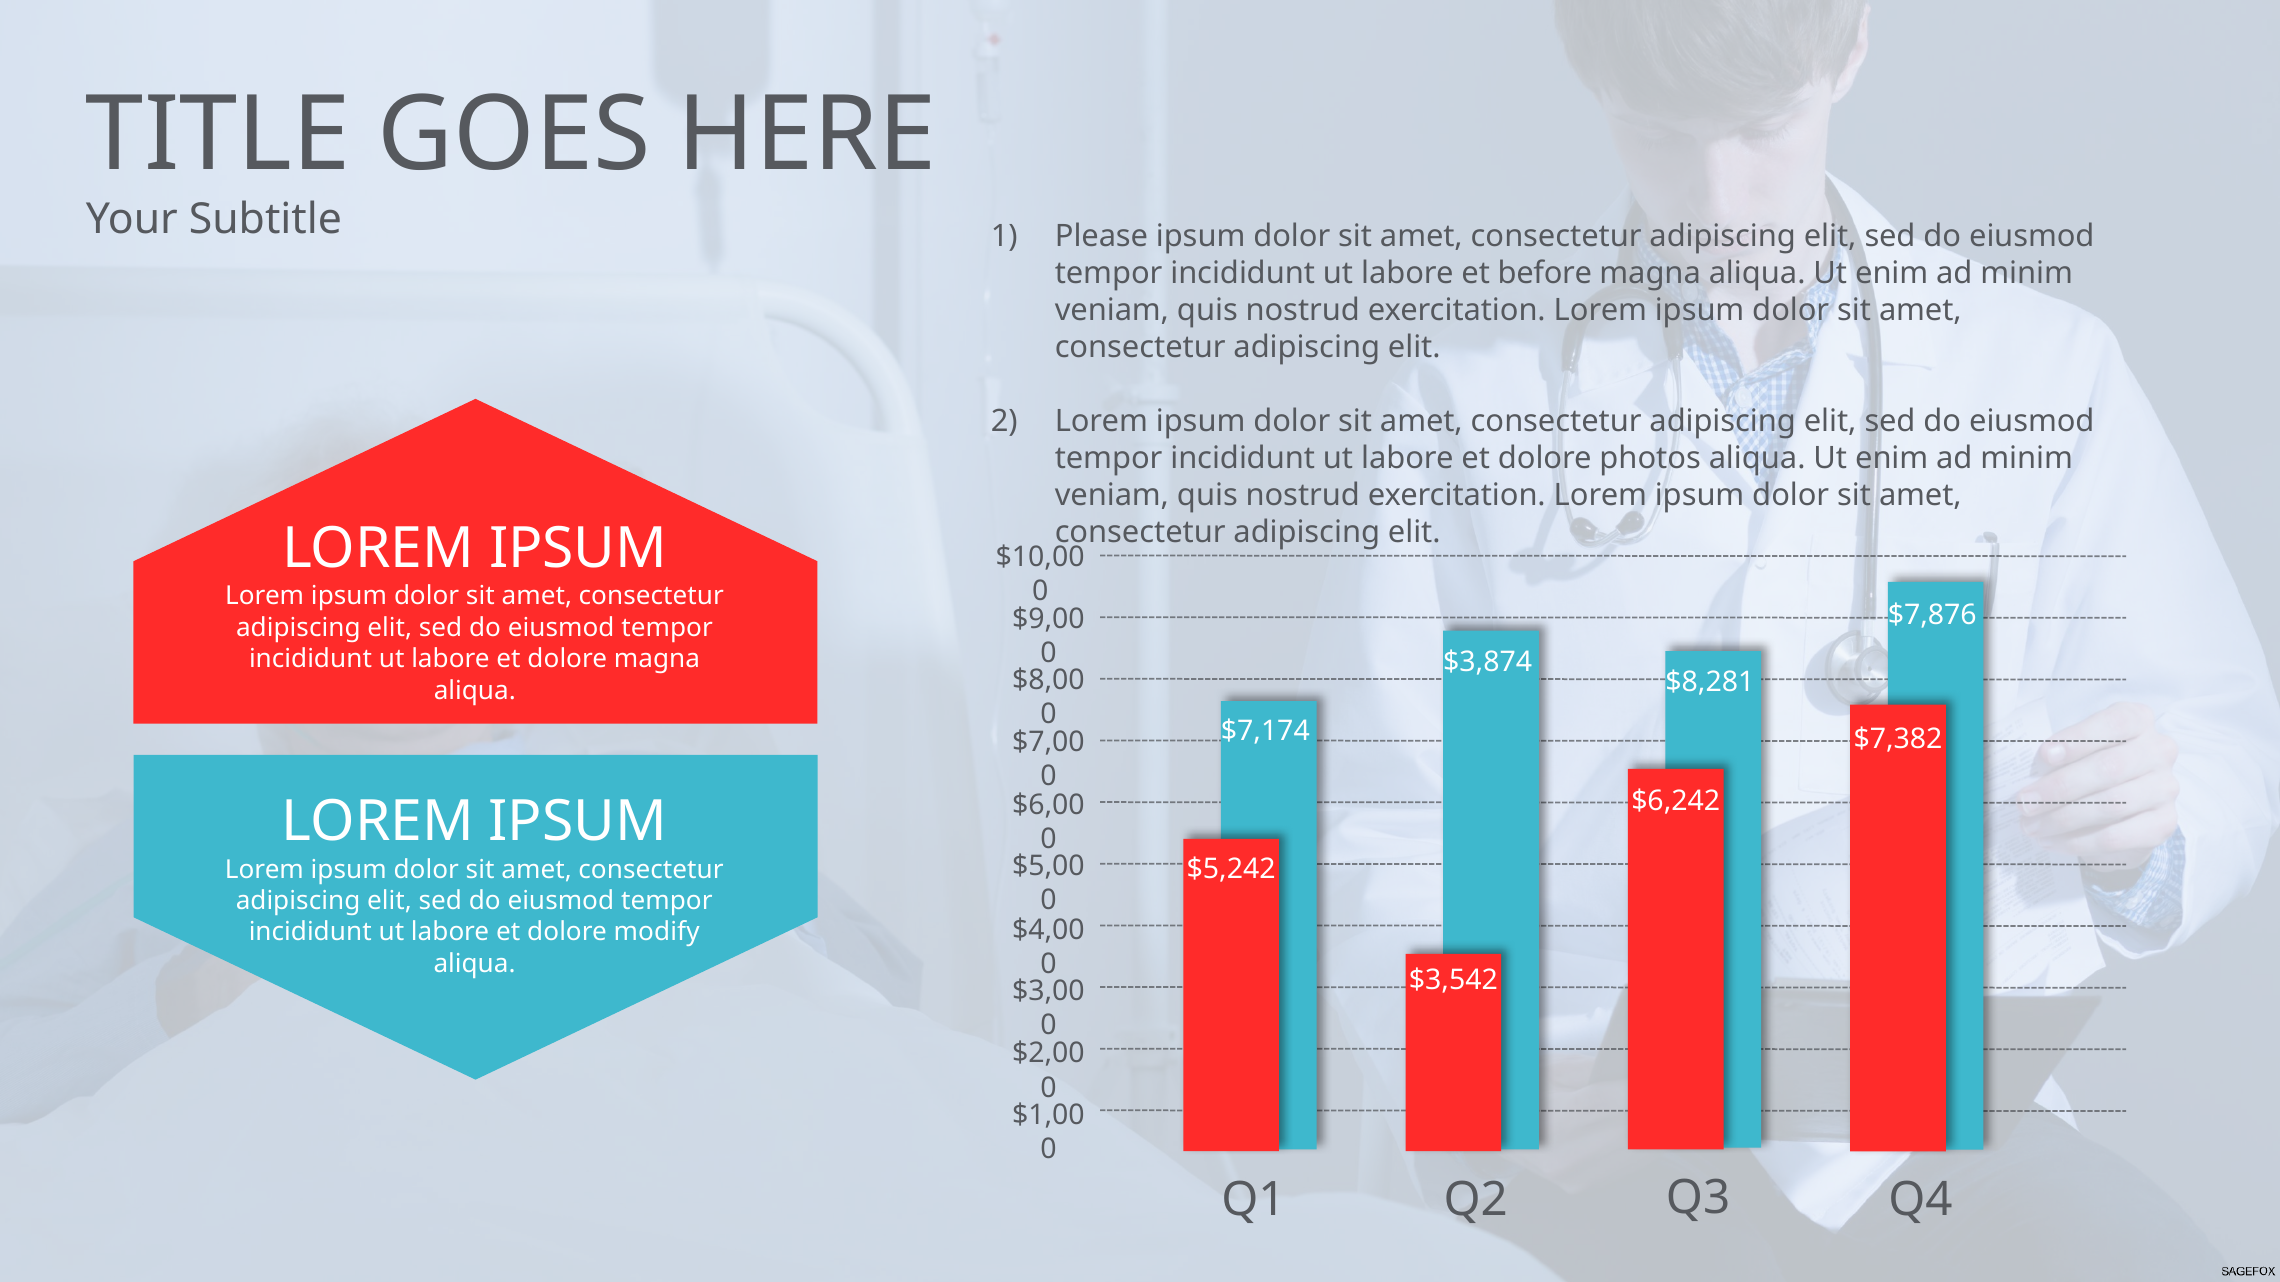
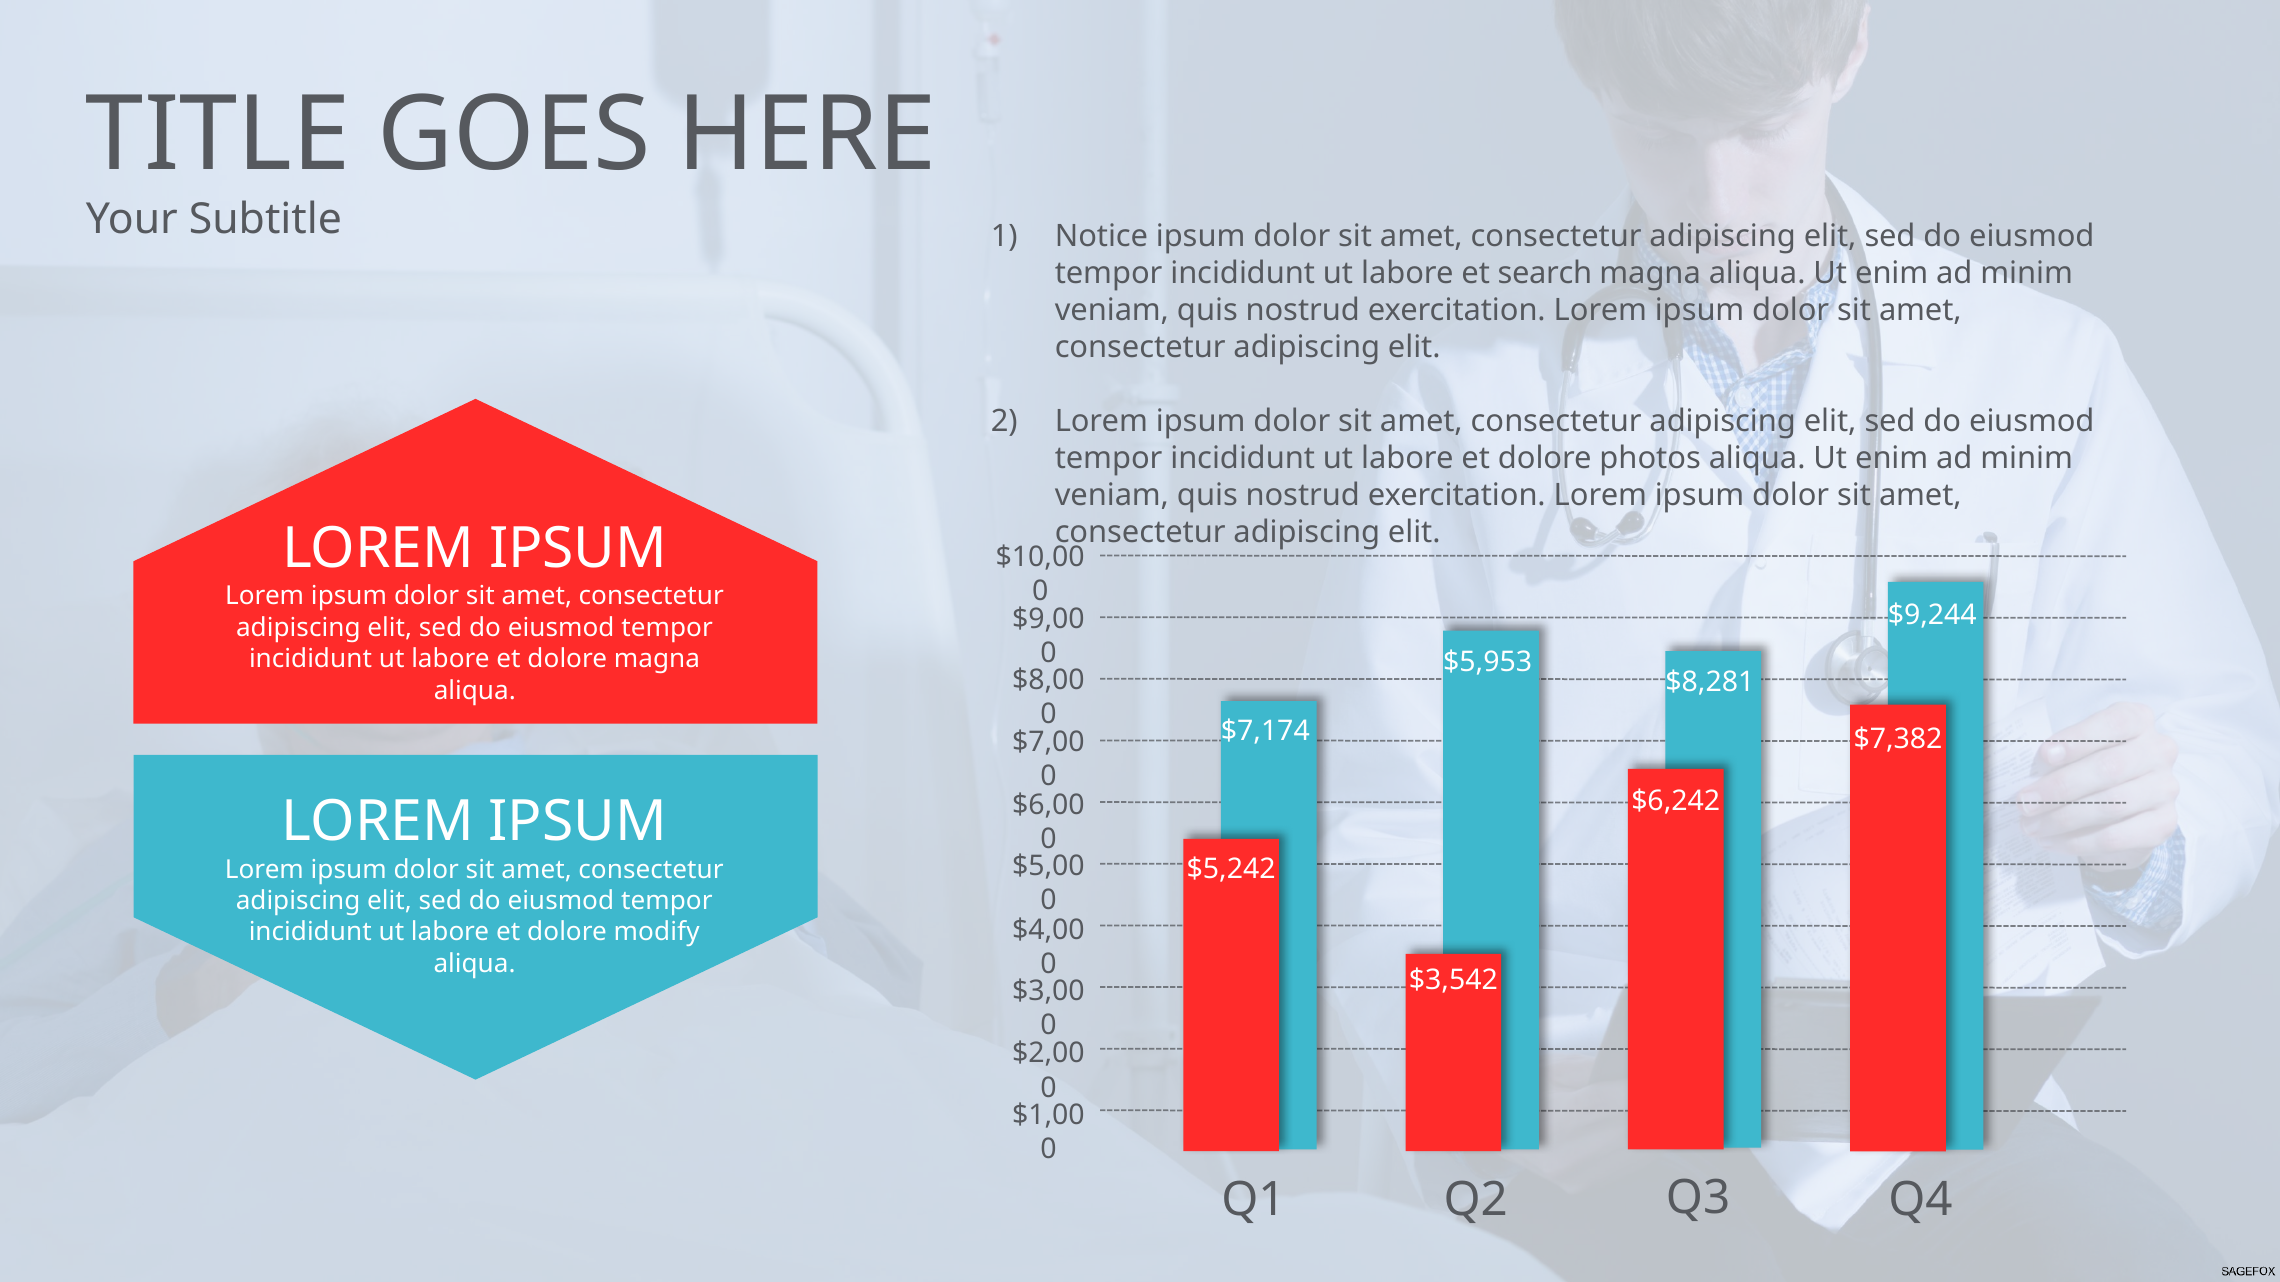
Please: Please -> Notice
before: before -> search
$7,876: $7,876 -> $9,244
$3,874: $3,874 -> $5,953
